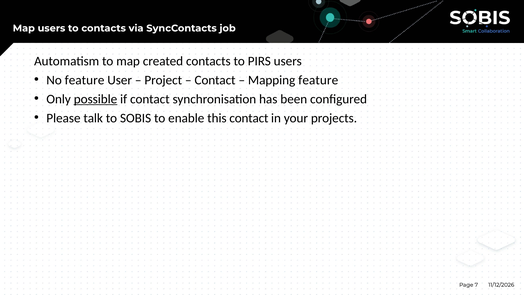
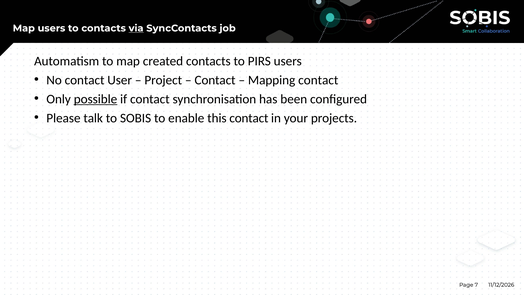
via underline: none -> present
No feature: feature -> contact
Mapping feature: feature -> contact
